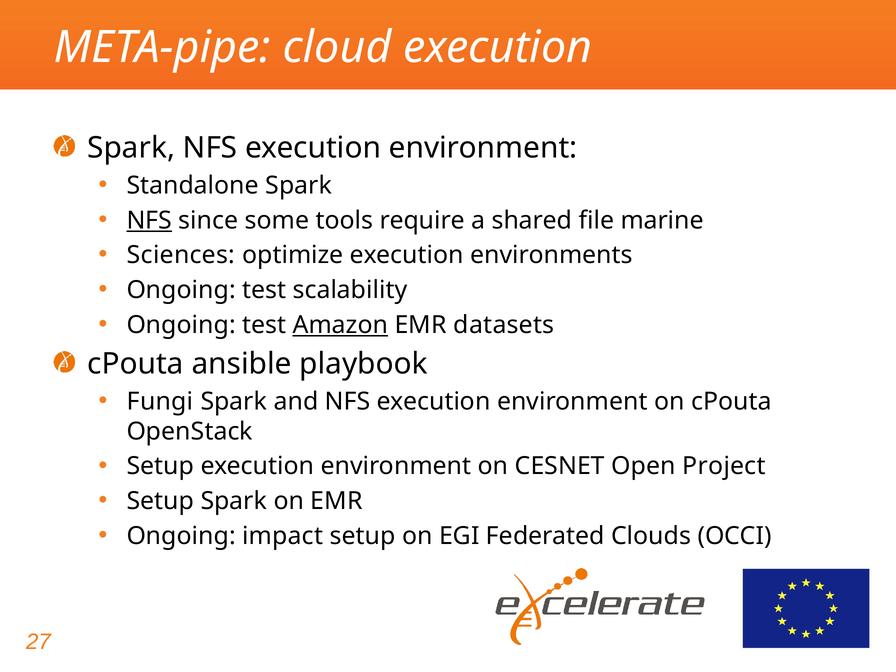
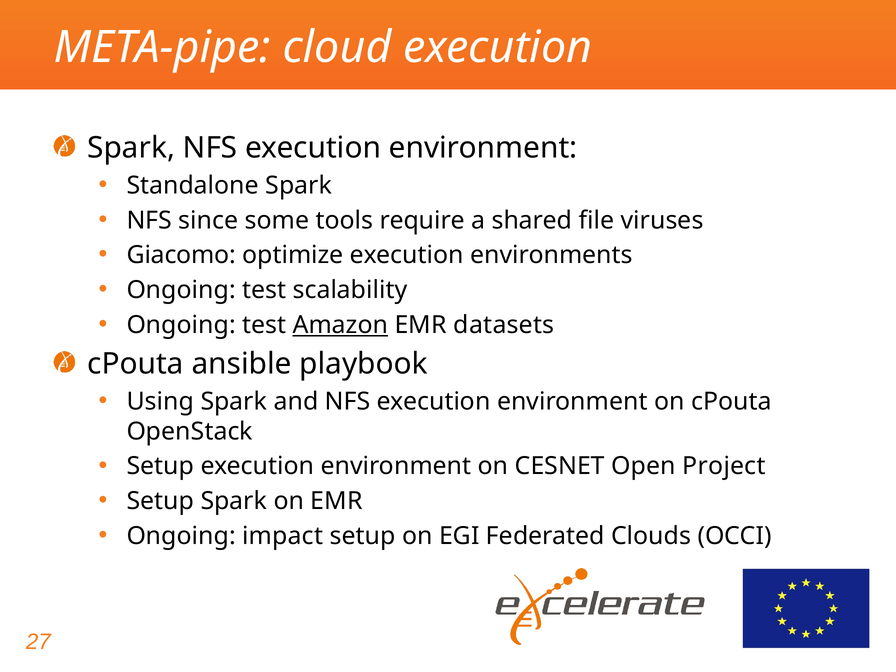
NFS at (149, 220) underline: present -> none
marine: marine -> viruses
Sciences: Sciences -> Giacomo
Fungi: Fungi -> Using
